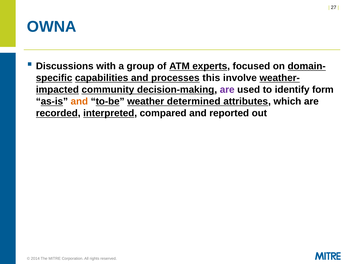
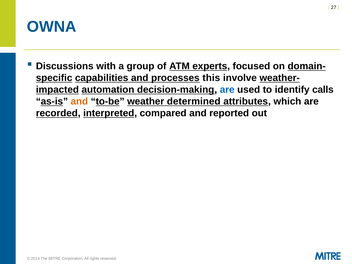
community: community -> automation
are at (227, 90) colour: purple -> blue
form: form -> calls
